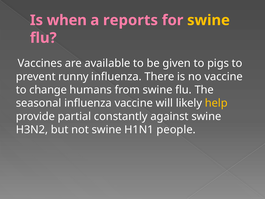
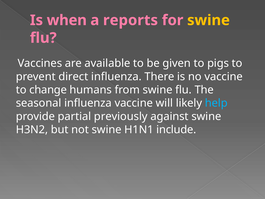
runny: runny -> direct
help colour: yellow -> light blue
constantly: constantly -> previously
people: people -> include
